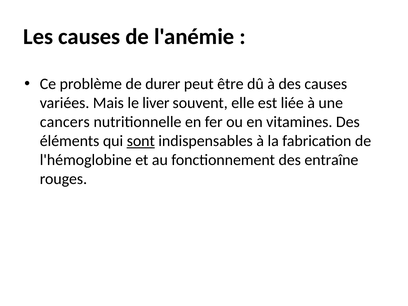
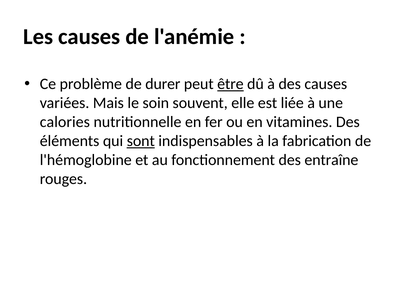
être underline: none -> present
liver: liver -> soin
cancers: cancers -> calories
